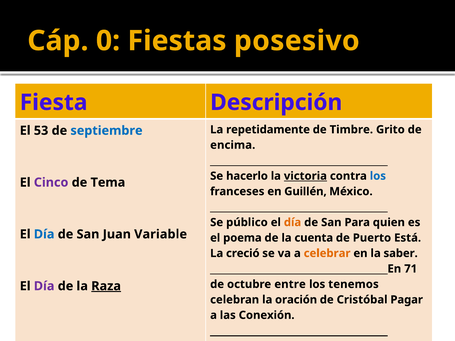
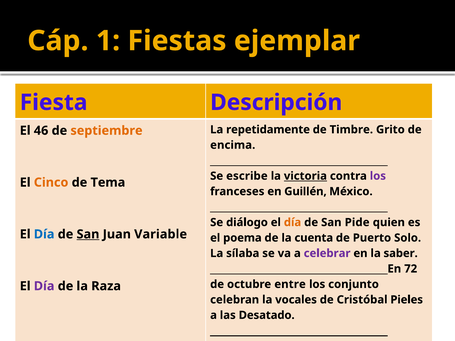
0: 0 -> 1
posesivo: posesivo -> ejemplar
53: 53 -> 46
septiembre colour: blue -> orange
hacerlo: hacerlo -> escribe
los at (378, 176) colour: blue -> purple
Cinco colour: purple -> orange
público: público -> diálogo
Para: Para -> Pide
San at (88, 234) underline: none -> present
Está: Está -> Solo
creció: creció -> sílaba
celebrar colour: orange -> purple
71: 71 -> 72
tenemos: tenemos -> conjunto
Raza underline: present -> none
oración: oración -> vocales
Pagar: Pagar -> Pieles
Conexión: Conexión -> Desatado
